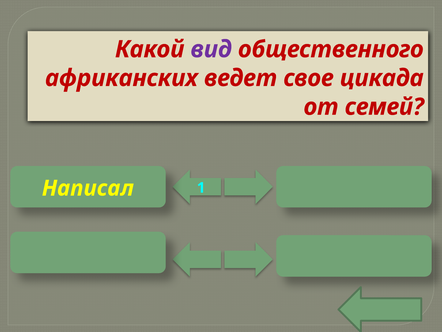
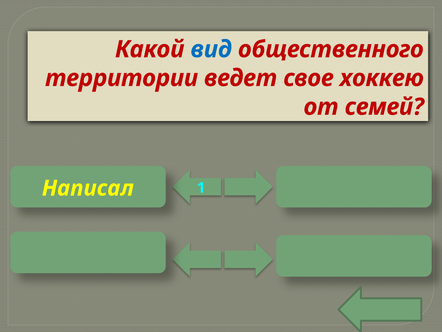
вид colour: purple -> blue
африканских: африканских -> территории
цикада: цикада -> хоккею
